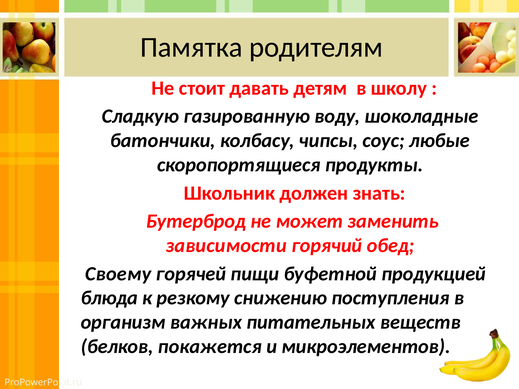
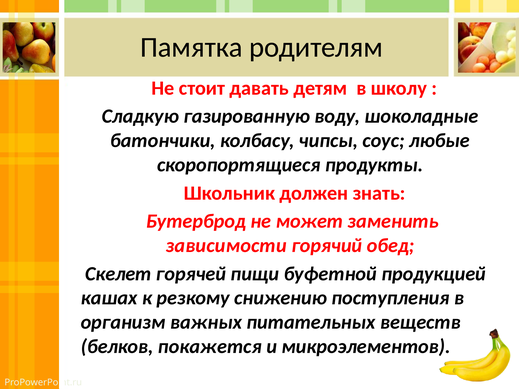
Своему: Своему -> Скелет
блюда: блюда -> кашах
